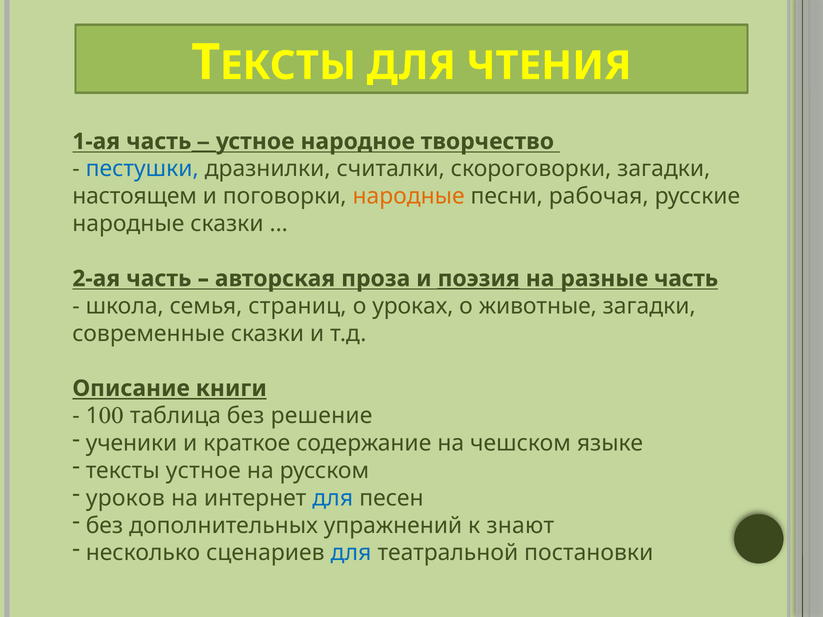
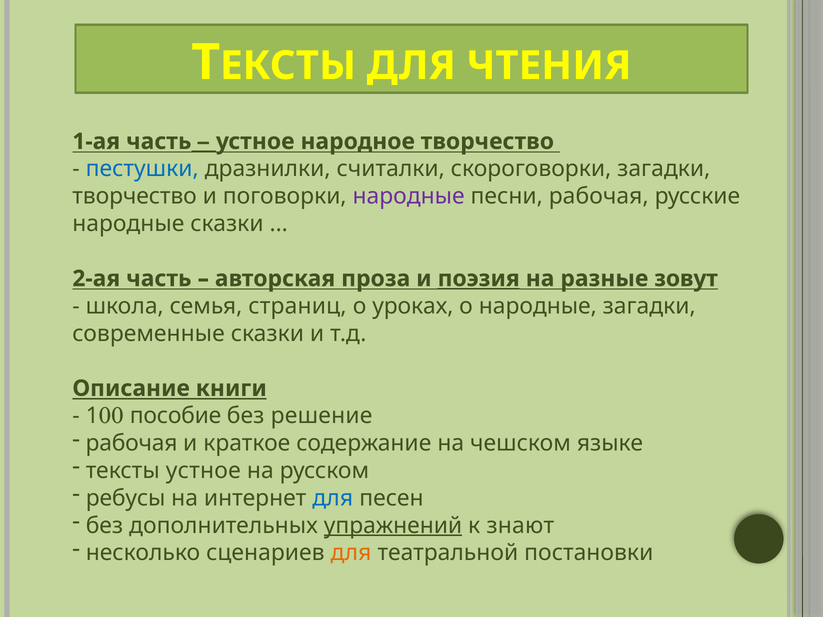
настоящем at (135, 196): настоящем -> творчество
народные at (409, 196) colour: orange -> purple
разные часть: часть -> зовут
о животные: животные -> народные
таблица: таблица -> пособие
ученики at (131, 443): ученики -> рабочая
уроков: уроков -> ребусы
упражнений underline: none -> present
для at (351, 553) colour: blue -> orange
